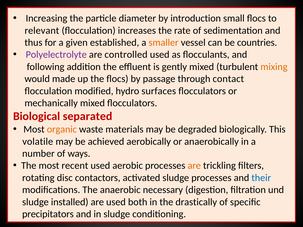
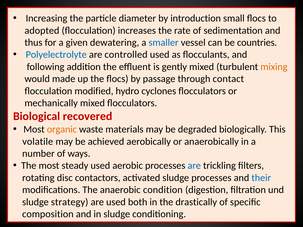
relevant: relevant -> adopted
established: established -> dewatering
smaller colour: orange -> blue
Polyelectrolyte colour: purple -> blue
surfaces: surfaces -> cyclones
separated: separated -> recovered
recent: recent -> steady
are at (194, 166) colour: orange -> blue
necessary: necessary -> condition
installed: installed -> strategy
precipitators: precipitators -> composition
